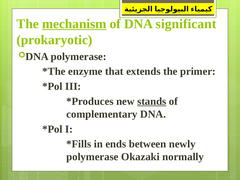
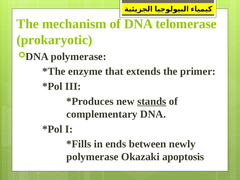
mechanism underline: present -> none
significant: significant -> telomerase
normally: normally -> apoptosis
